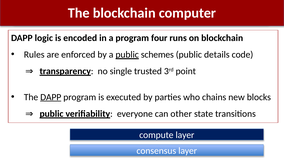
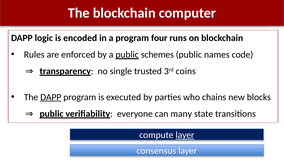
details: details -> names
point: point -> coins
other: other -> many
layer at (185, 135) underline: none -> present
